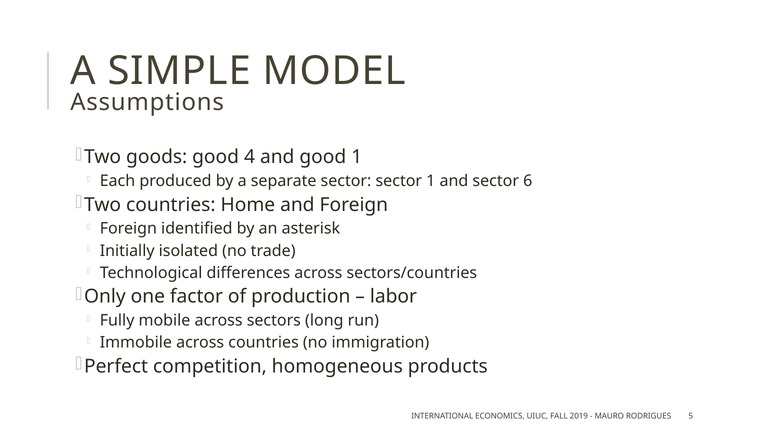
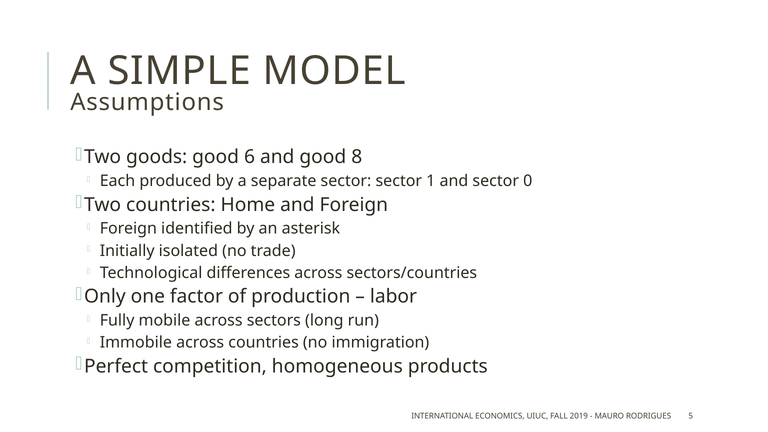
4: 4 -> 6
good 1: 1 -> 8
6: 6 -> 0
